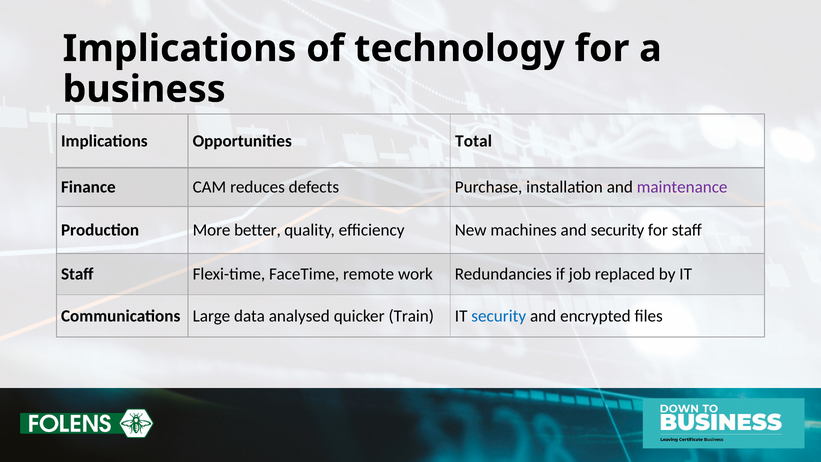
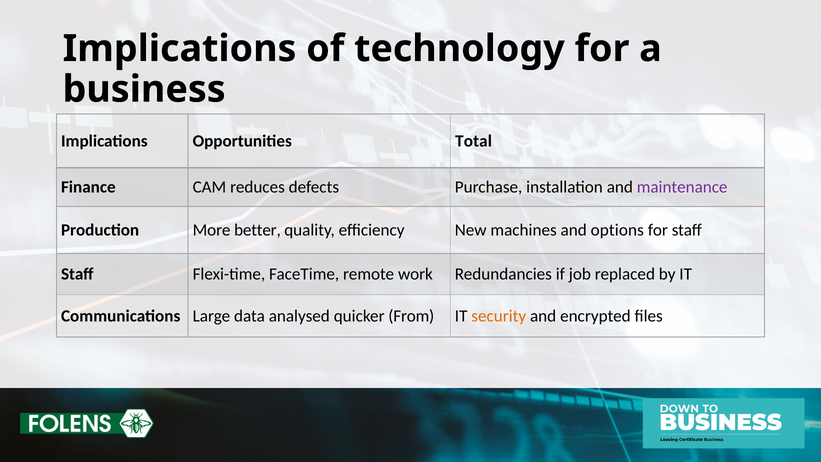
and security: security -> options
Train: Train -> From
security at (499, 316) colour: blue -> orange
